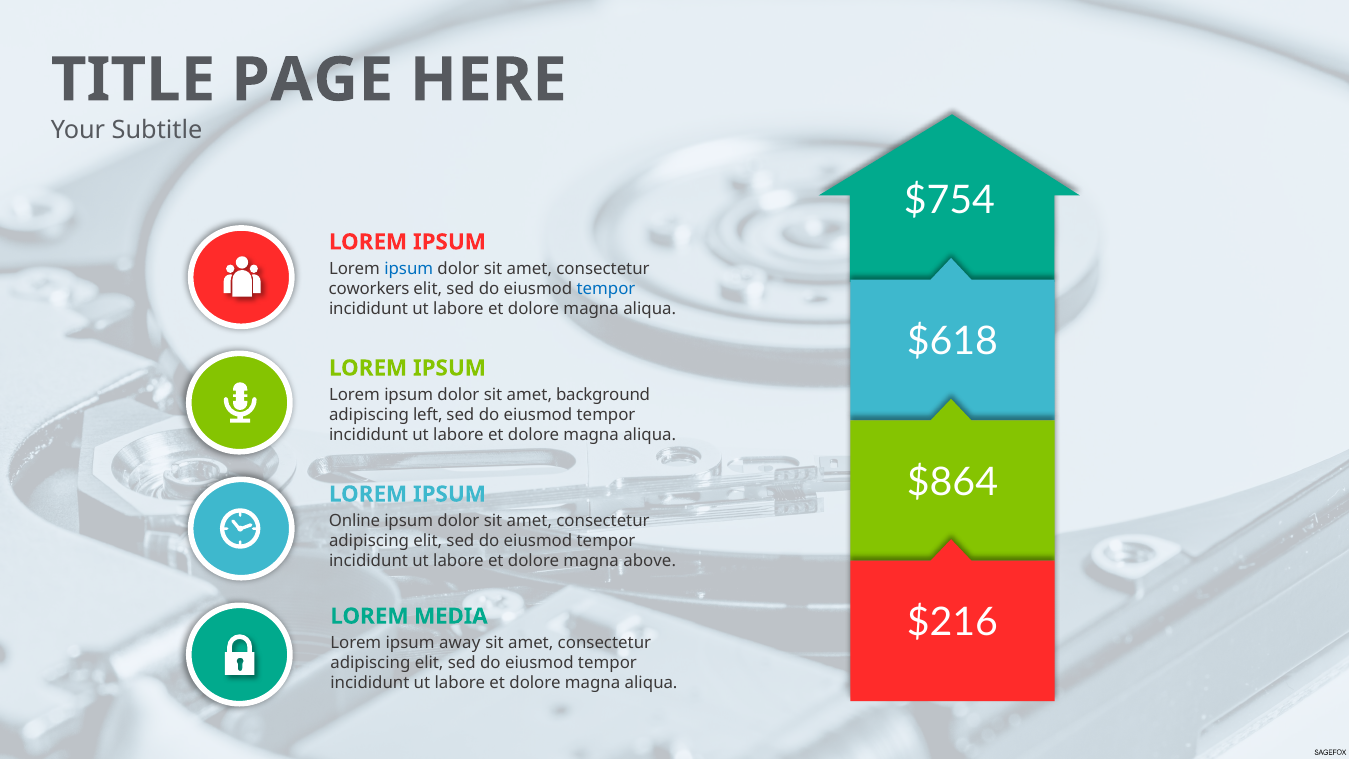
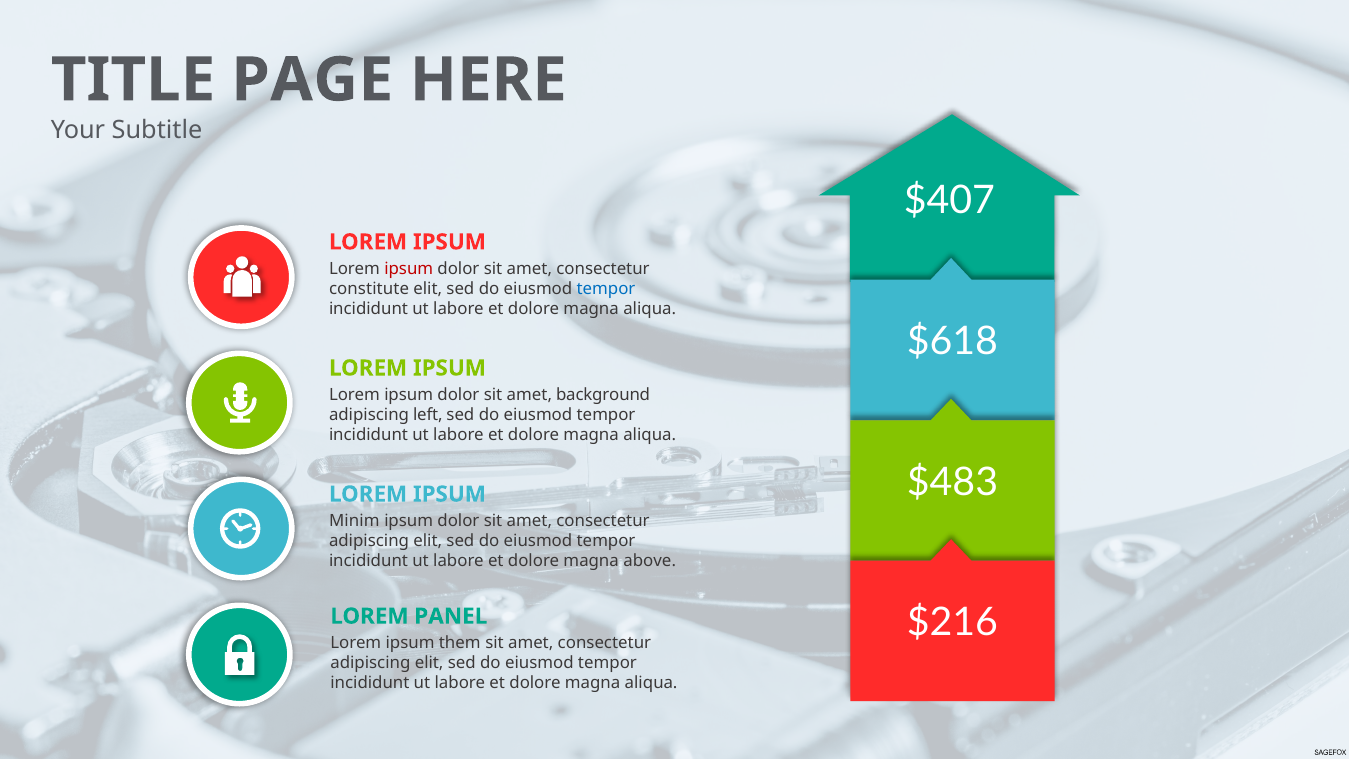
$754: $754 -> $407
ipsum at (409, 269) colour: blue -> red
coworkers: coworkers -> constitute
$864: $864 -> $483
Online: Online -> Minim
MEDIA: MEDIA -> PANEL
away: away -> them
